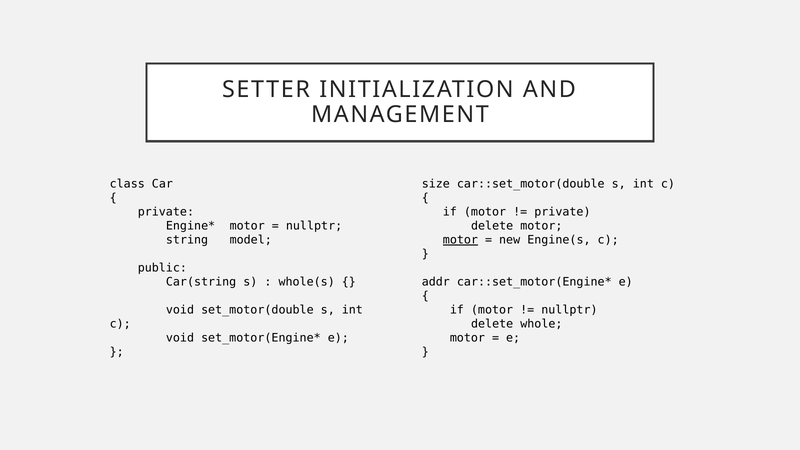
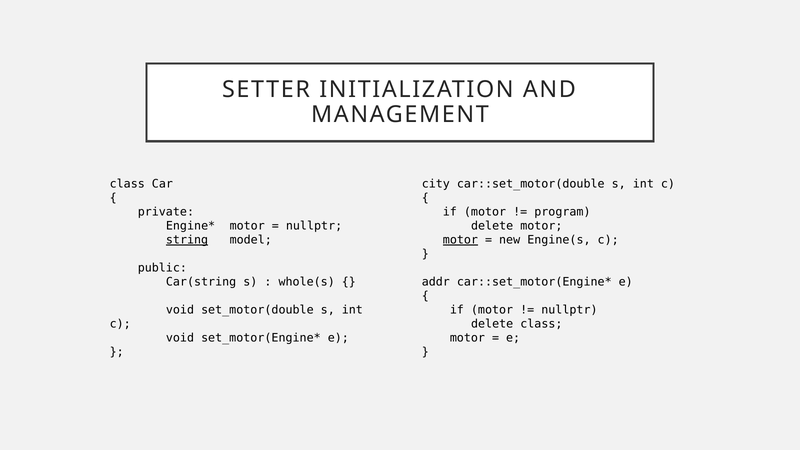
size: size -> city
private at (562, 212): private -> program
string underline: none -> present
delete whole: whole -> class
